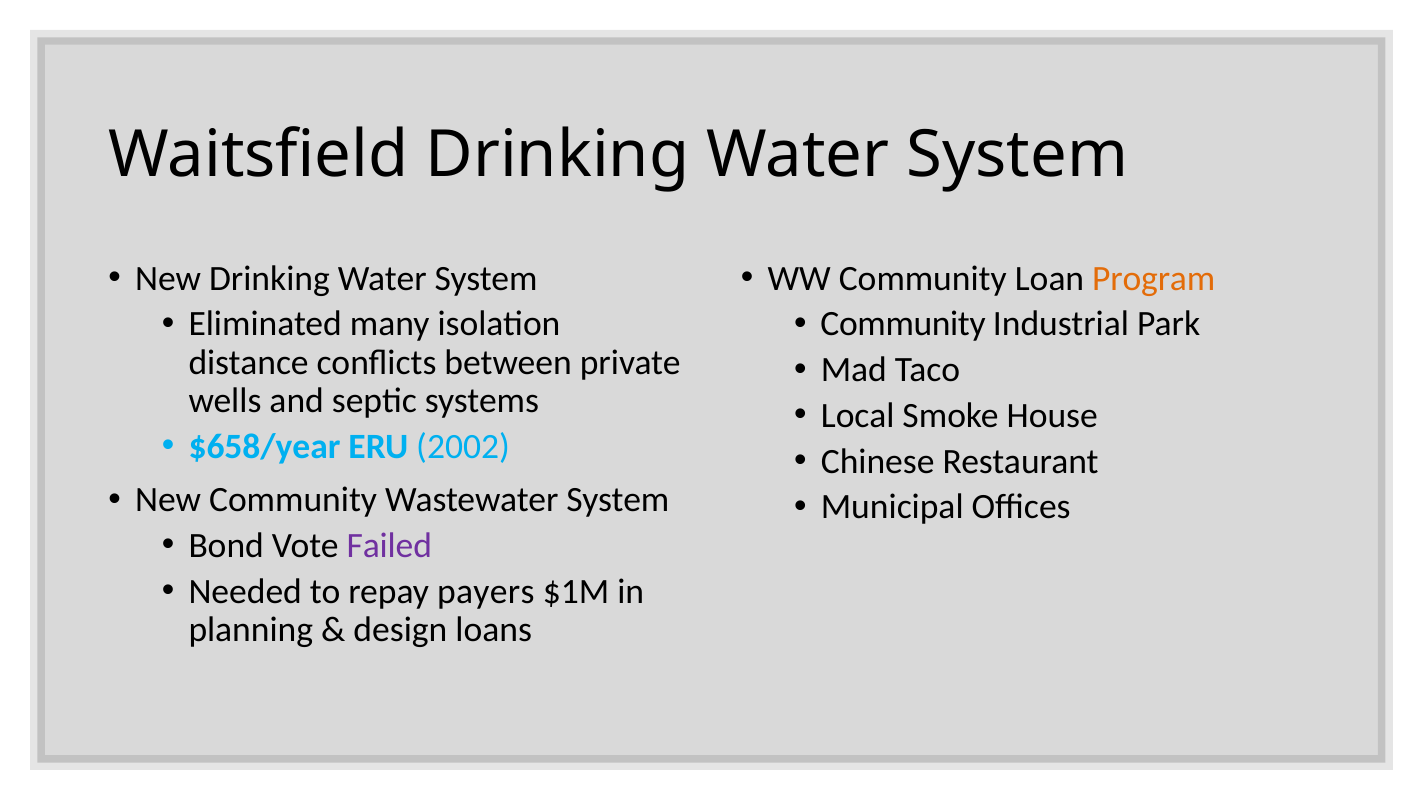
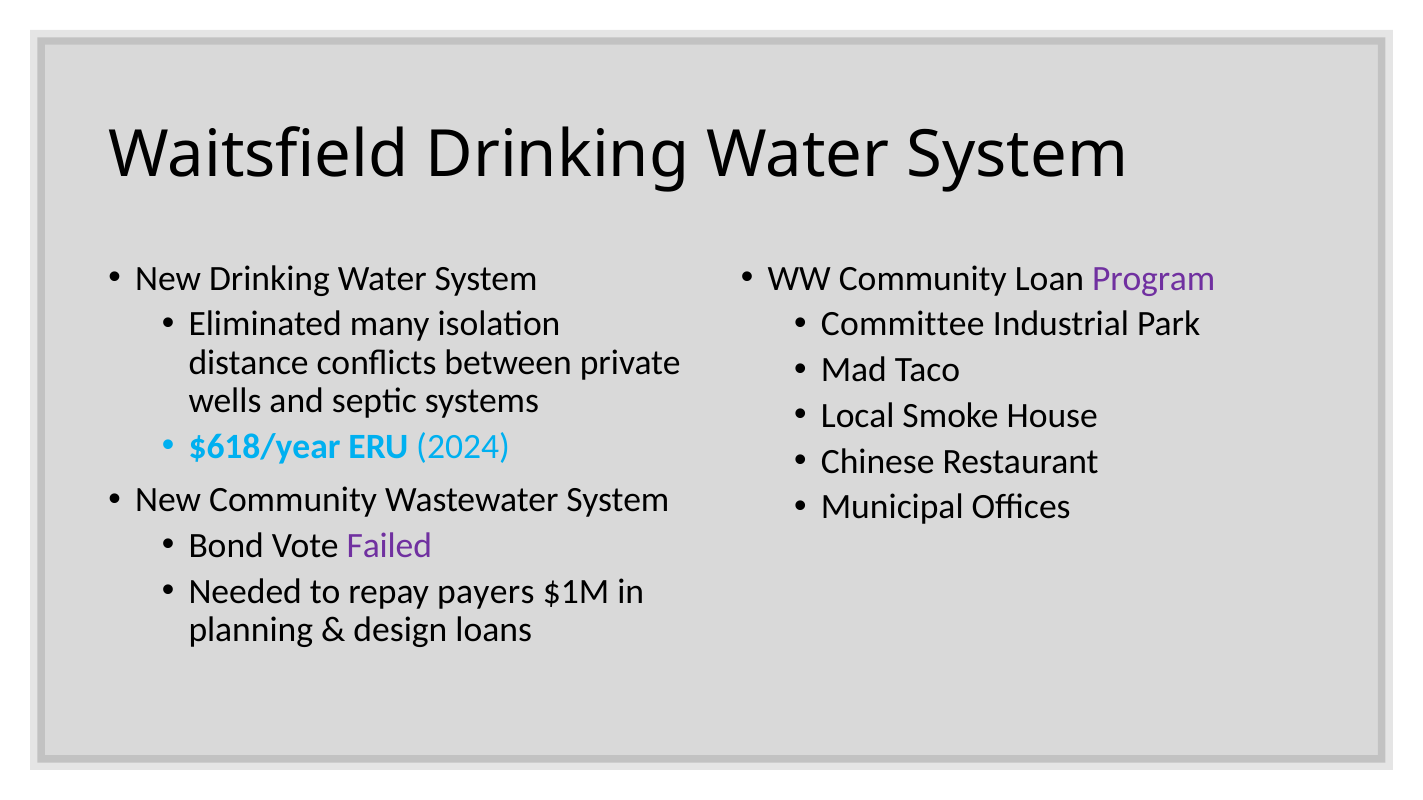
Program colour: orange -> purple
Community at (903, 324): Community -> Committee
$658/year: $658/year -> $618/year
2002: 2002 -> 2024
